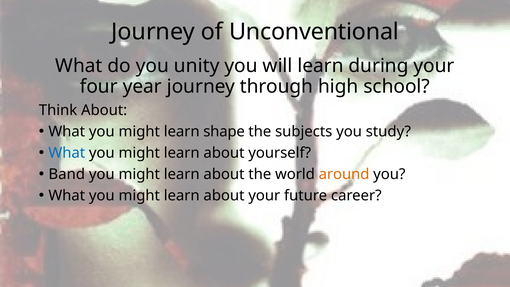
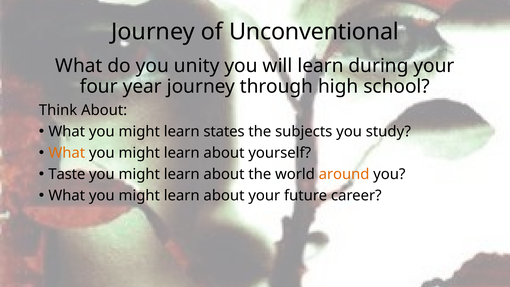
shape: shape -> states
What at (67, 153) colour: blue -> orange
Band: Band -> Taste
